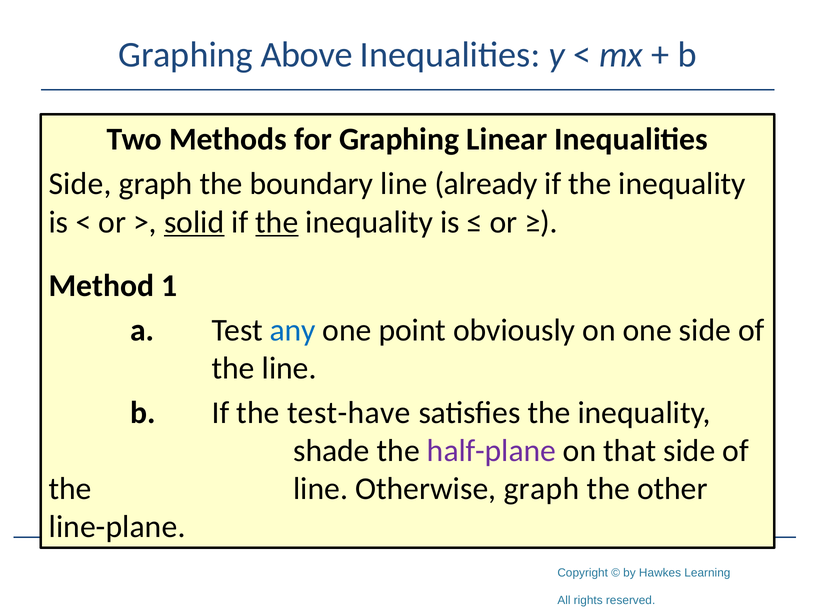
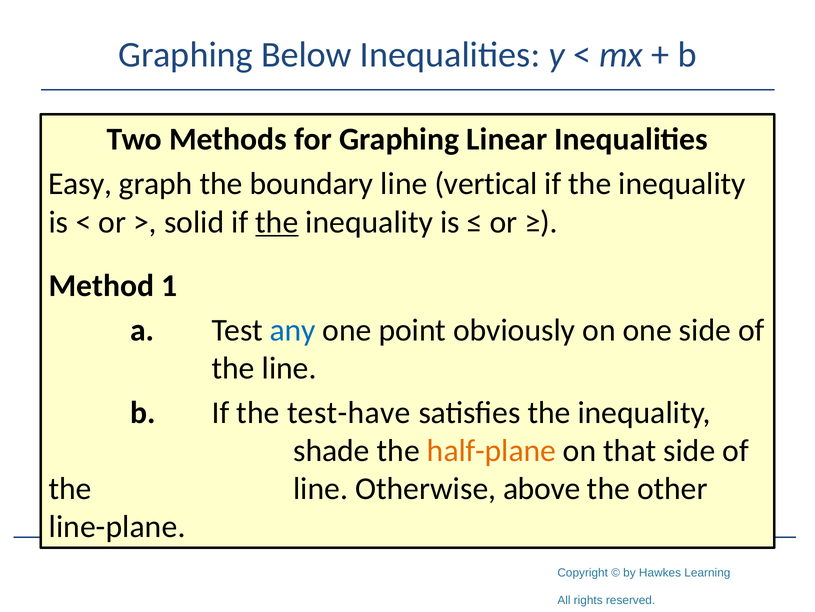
Above: Above -> Below
Side at (80, 184): Side -> Easy
already: already -> vertical
solid underline: present -> none
half-plane colour: purple -> orange
Otherwise graph: graph -> above
